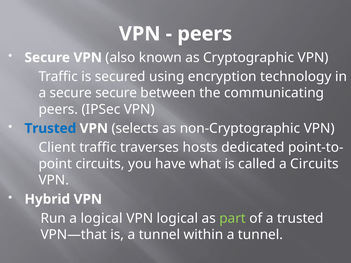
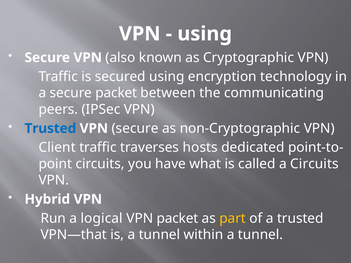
peers at (205, 34): peers -> using
secure secure: secure -> packet
VPN selects: selects -> secure
VPN logical: logical -> packet
part colour: light green -> yellow
